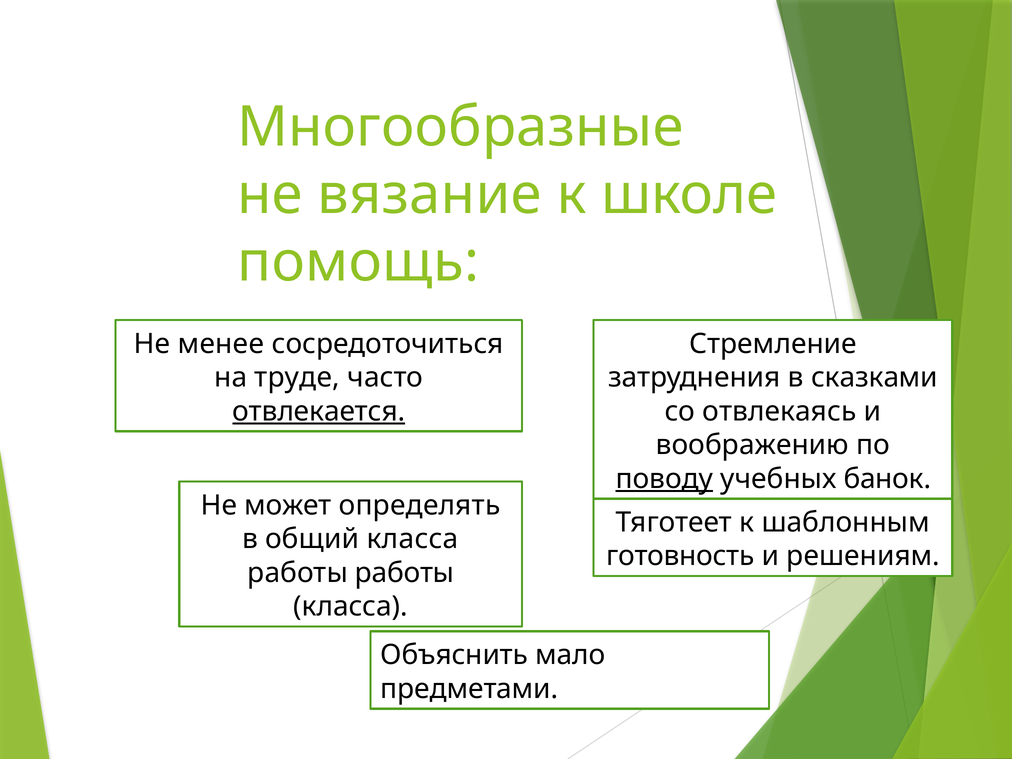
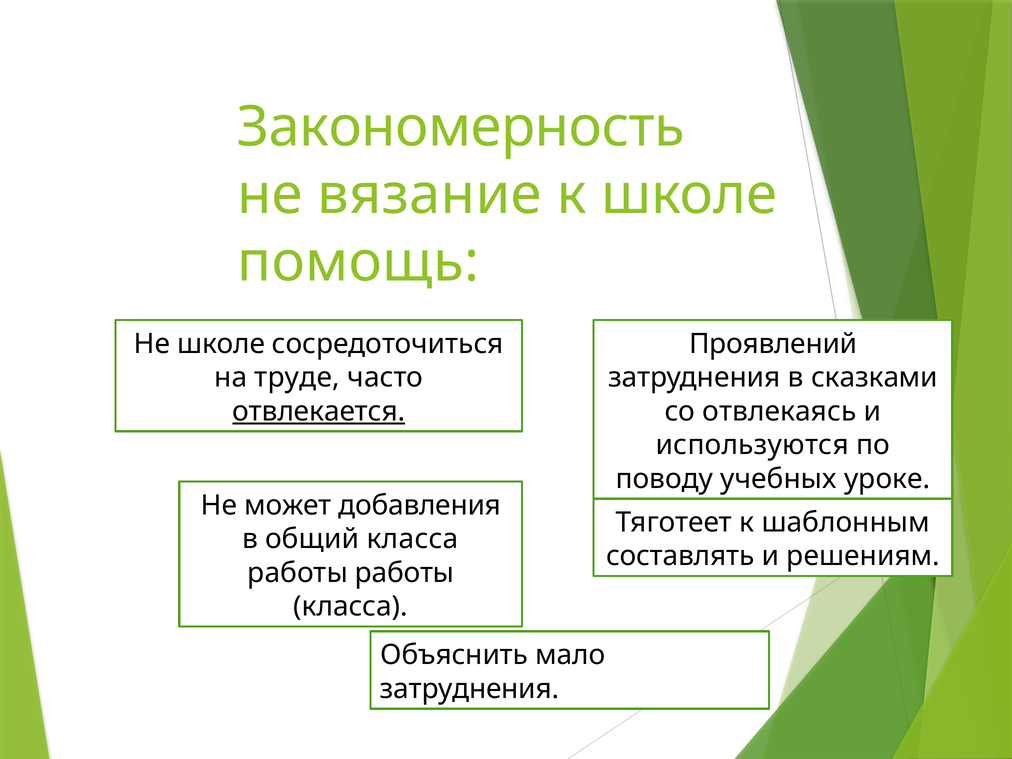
Многообразные: Многообразные -> Закономерность
Не менее: менее -> школе
Стремление: Стремление -> Проявлений
воображению: воображению -> используются
поводу underline: present -> none
банок: банок -> уроке
определять: определять -> добавления
готовность: готовность -> составлять
предметами at (469, 689): предметами -> затруднения
